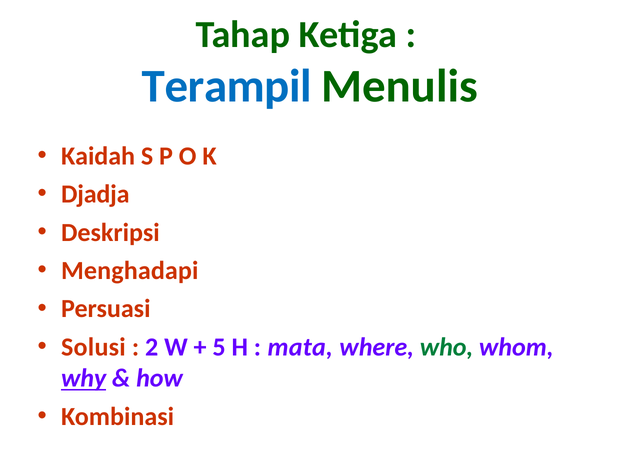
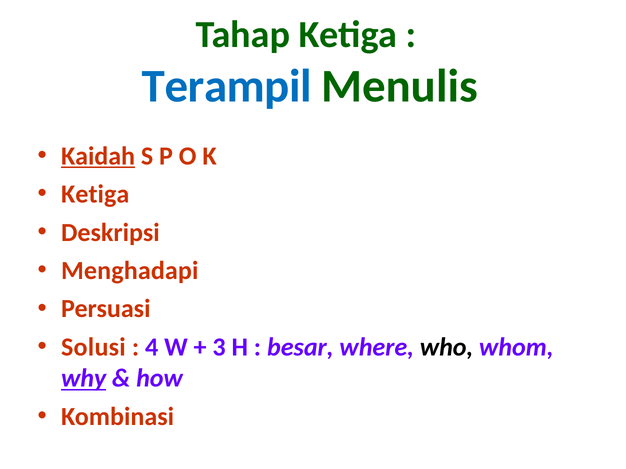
Kaidah underline: none -> present
Djadja at (95, 194): Djadja -> Ketiga
2: 2 -> 4
5: 5 -> 3
mata: mata -> besar
who colour: green -> black
